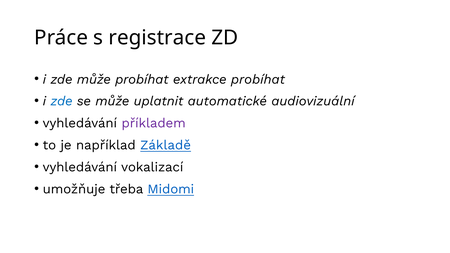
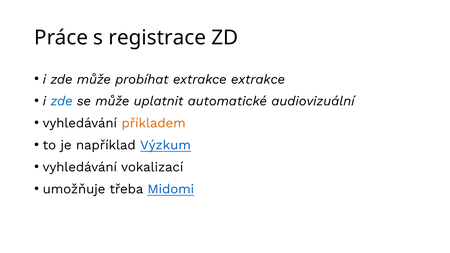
extrakce probíhat: probíhat -> extrakce
příkladem colour: purple -> orange
Základě: Základě -> Výzkum
